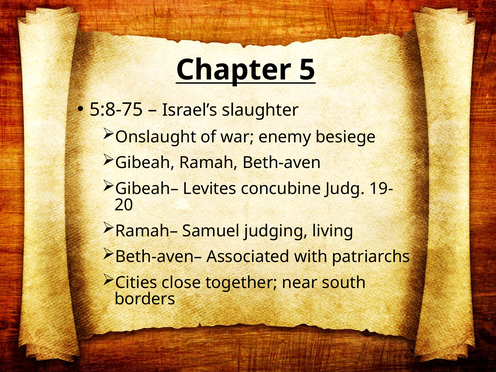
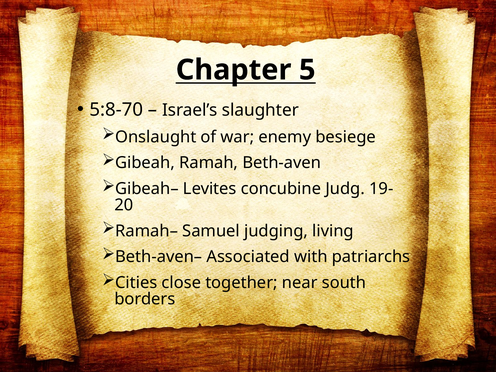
5:8-75: 5:8-75 -> 5:8-70
